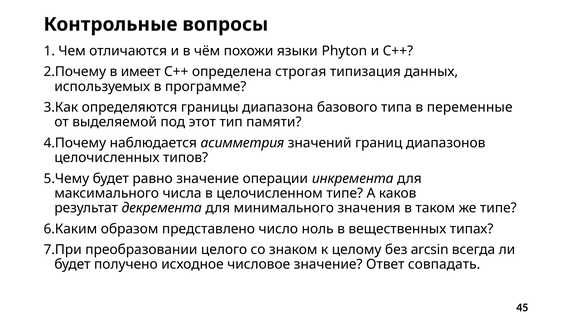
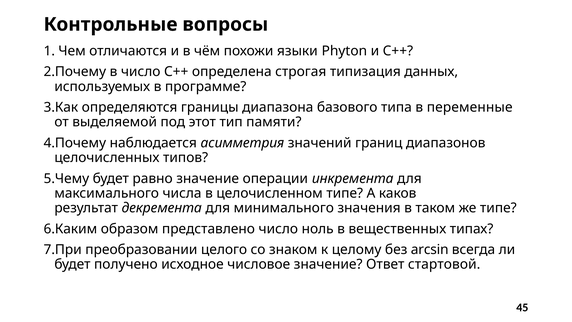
в имеет: имеет -> число
совпадать: совпадать -> стартовой
